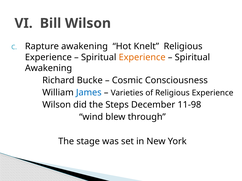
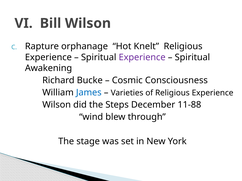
Rapture awakening: awakening -> orphanage
Experience at (142, 57) colour: orange -> purple
11-98: 11-98 -> 11-88
